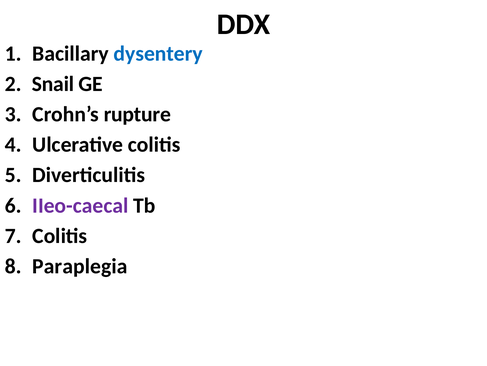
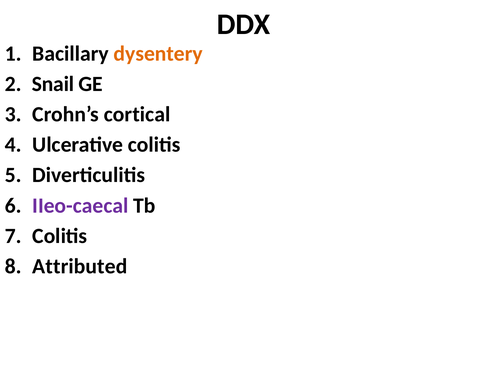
dysentery colour: blue -> orange
rupture: rupture -> cortical
Paraplegia: Paraplegia -> Attributed
